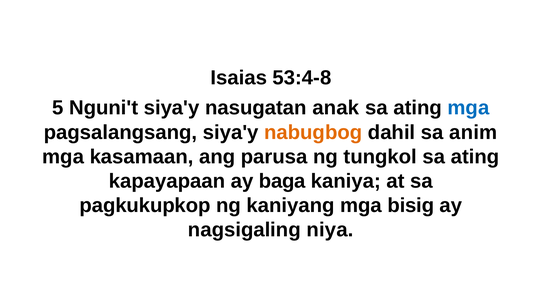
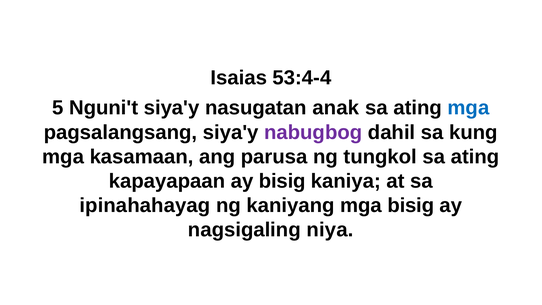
53:4-8: 53:4-8 -> 53:4-4
nabugbog colour: orange -> purple
anim: anim -> kung
ay baga: baga -> bisig
pagkukupkop: pagkukupkop -> ipinahahayag
